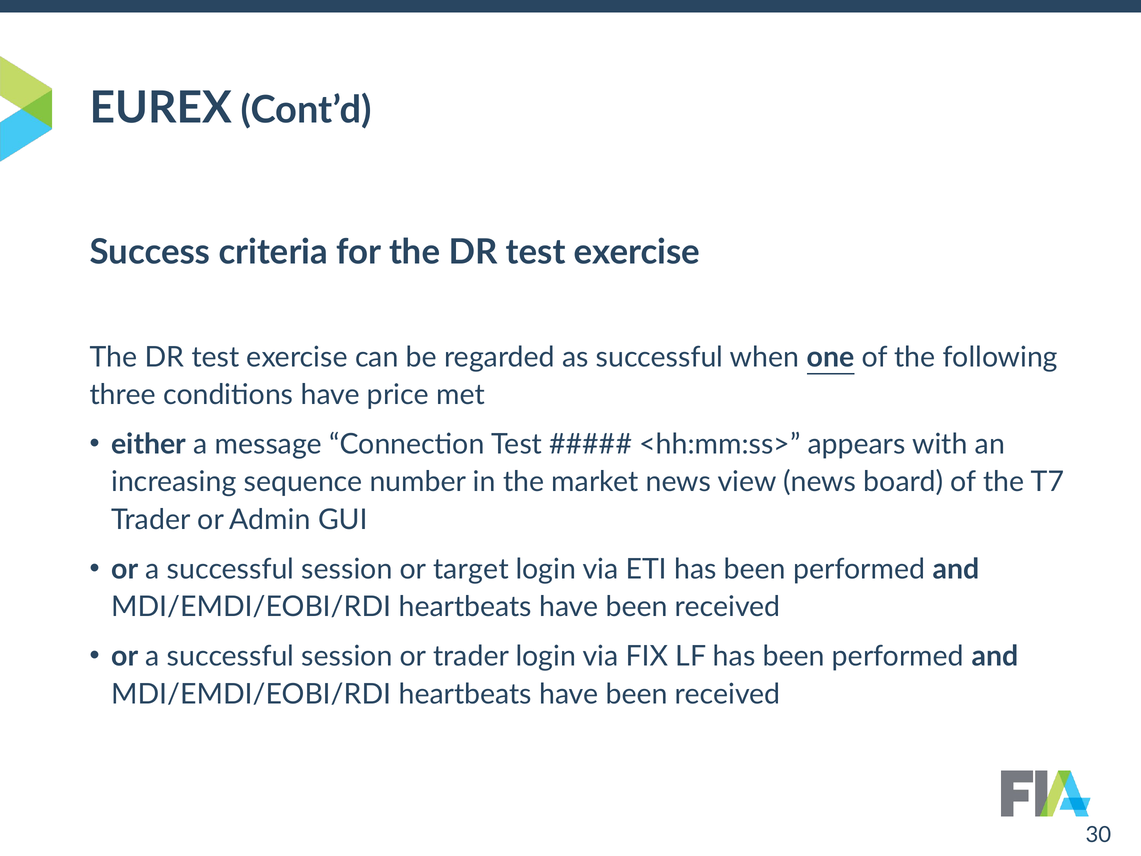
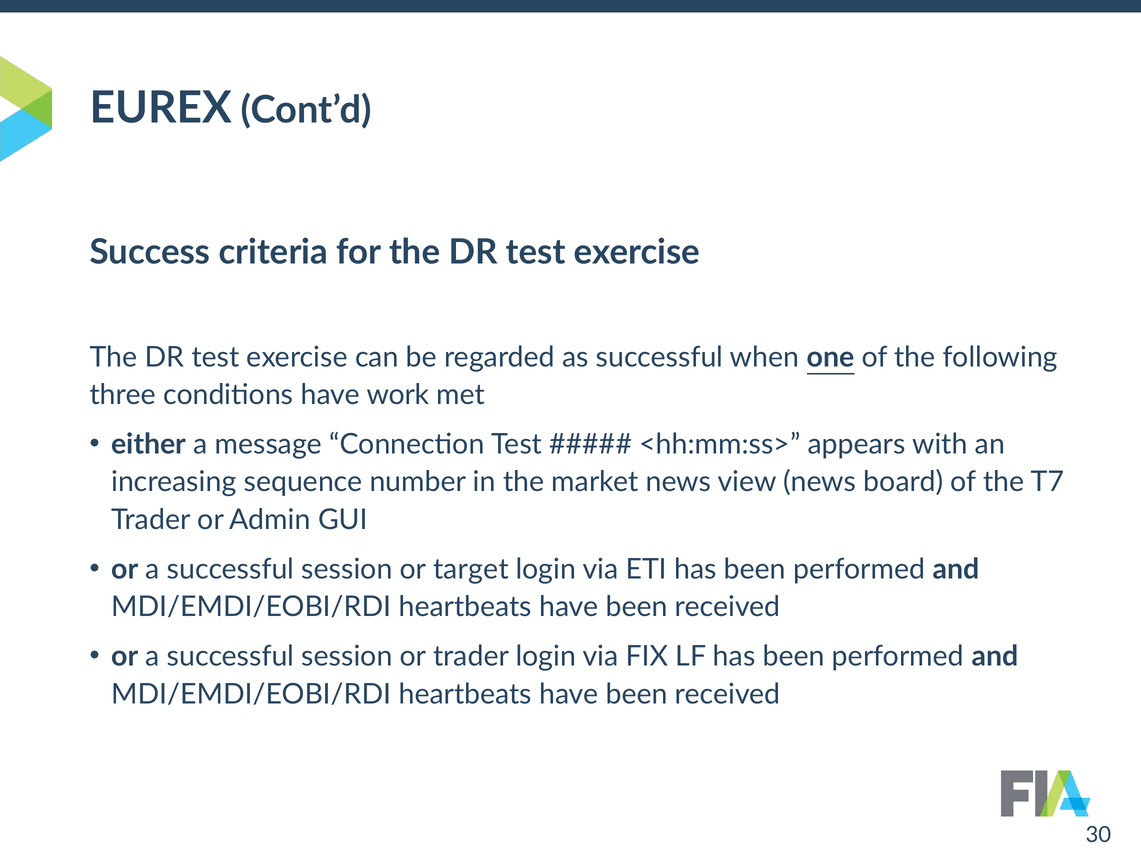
price: price -> work
